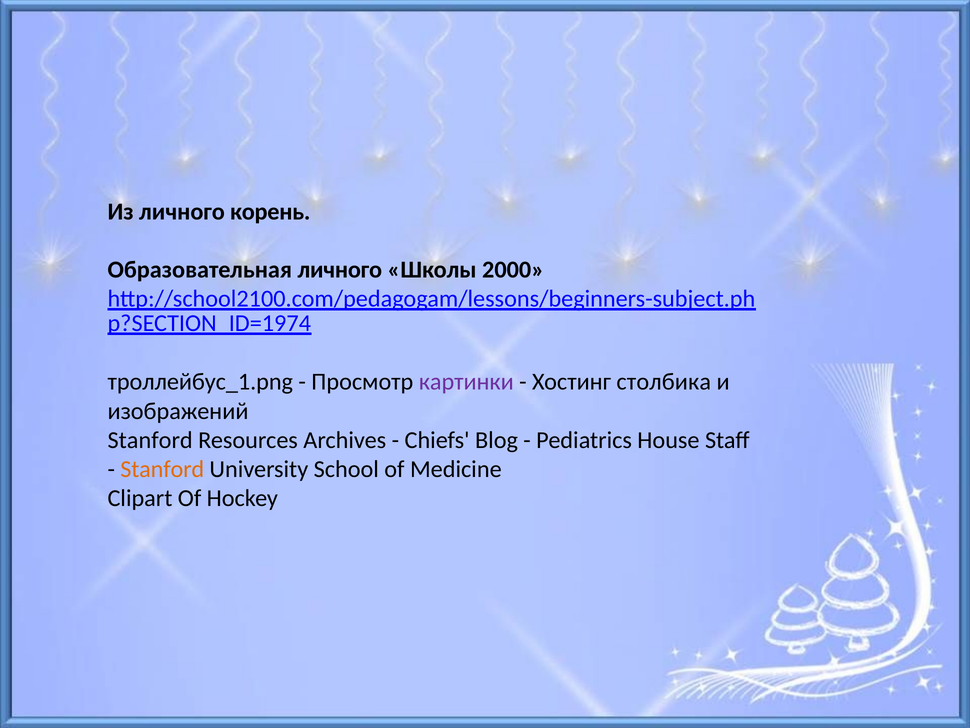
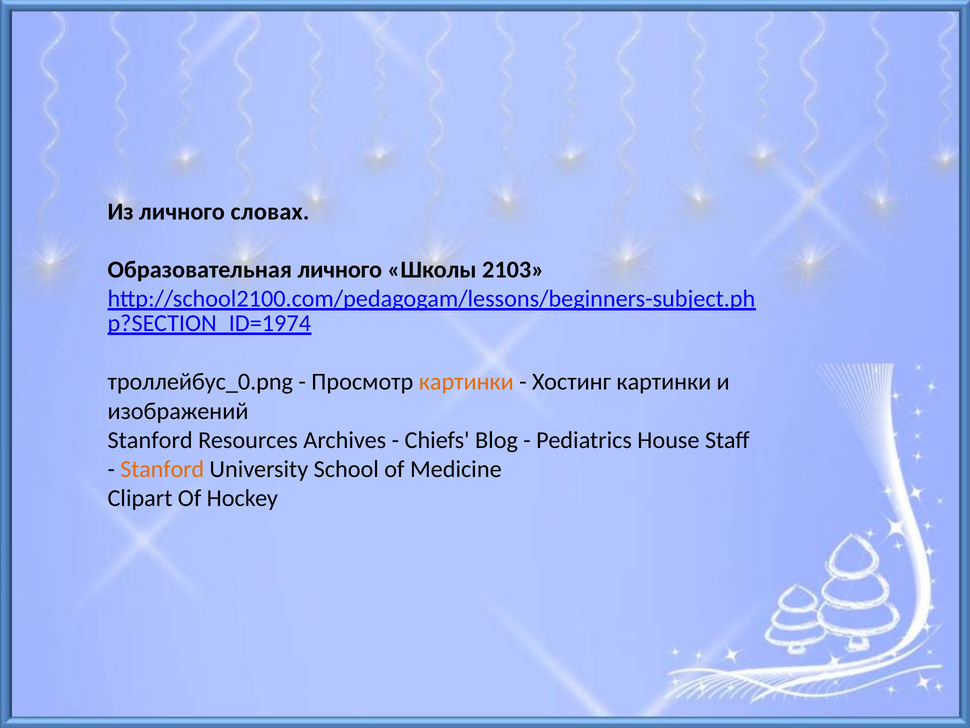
корень: корень -> словах
2000: 2000 -> 2103
троллейбус_1.png: троллейбус_1.png -> троллейбус_0.png
картинки at (466, 382) colour: purple -> orange
Хостинг столбика: столбика -> картинки
